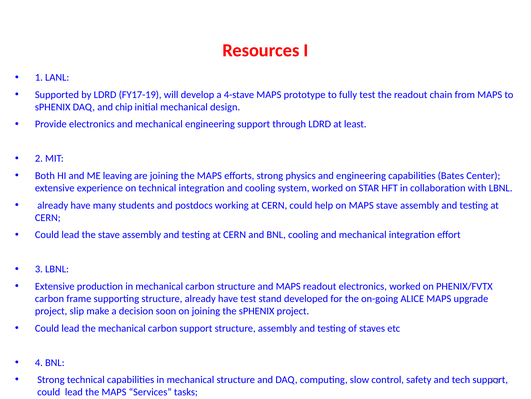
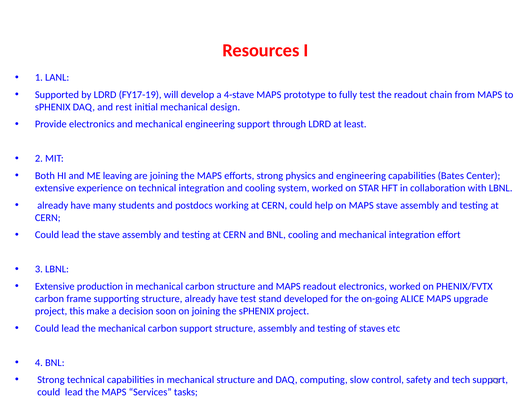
chip: chip -> rest
slip: slip -> this
